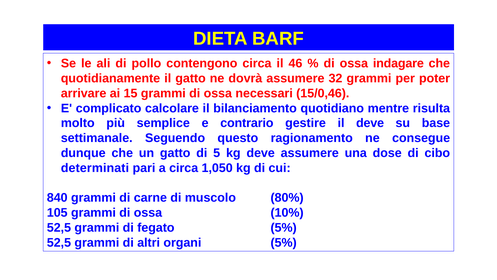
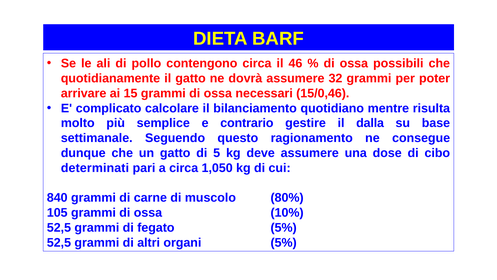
indagare: indagare -> possibili
il deve: deve -> dalla
